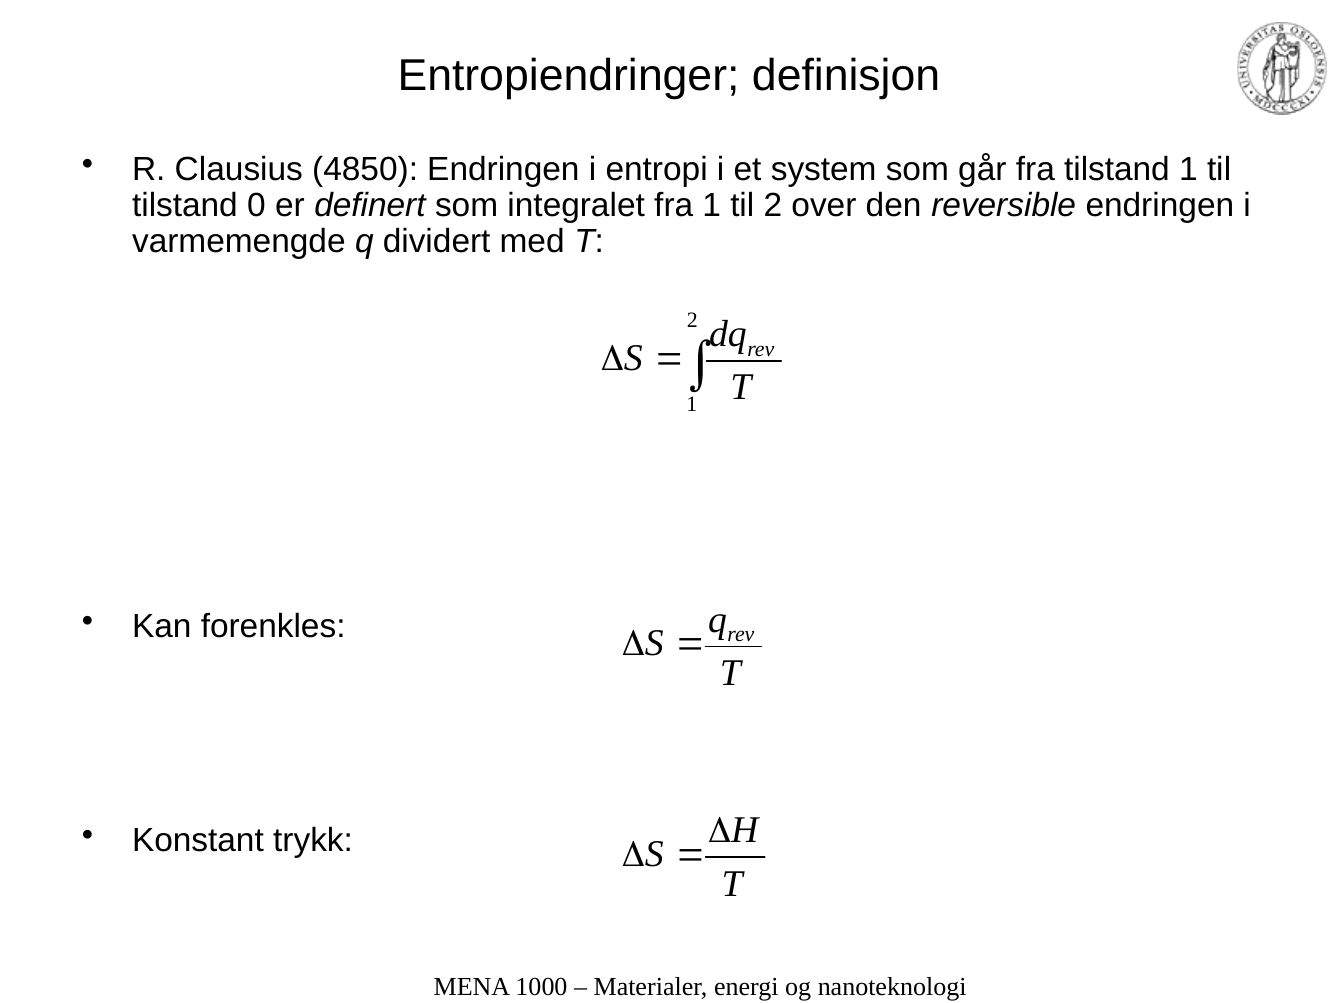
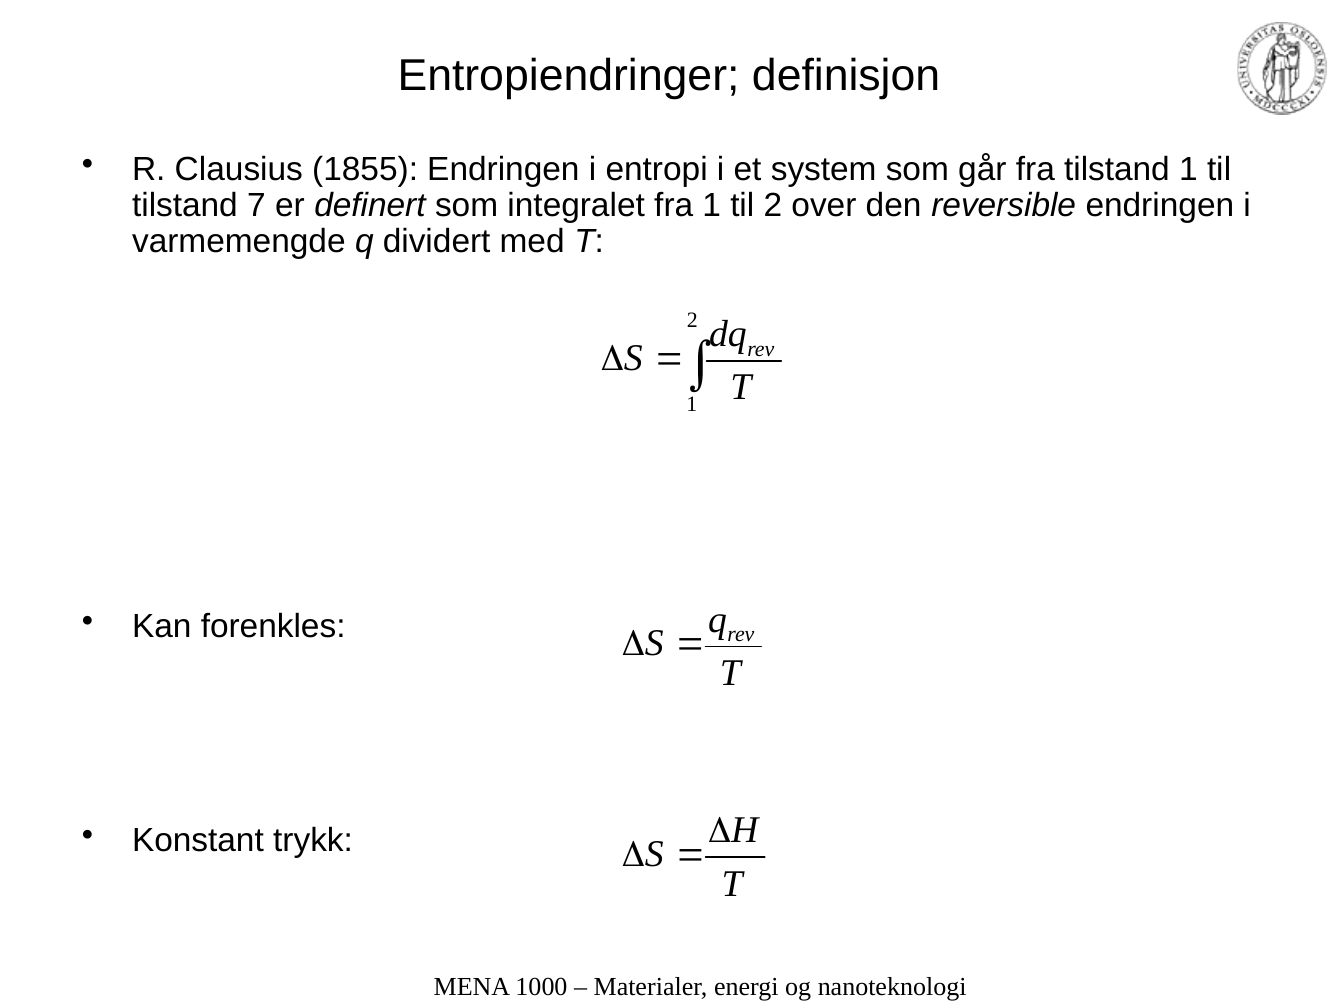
4850: 4850 -> 1855
0: 0 -> 7
